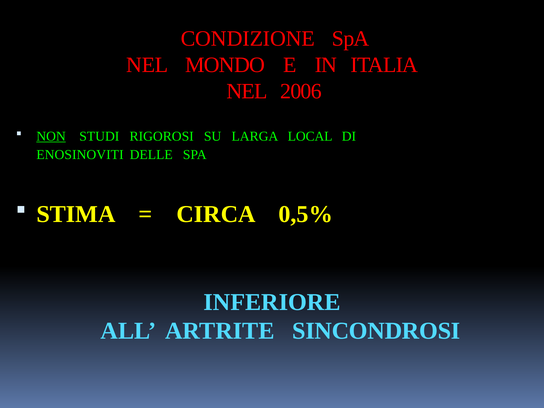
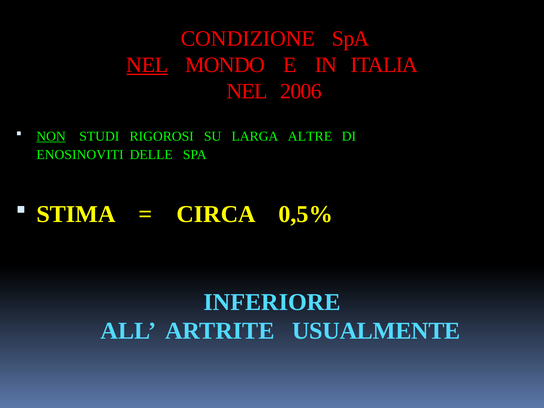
NEL at (147, 65) underline: none -> present
LOCAL: LOCAL -> ALTRE
SINCONDROSI: SINCONDROSI -> USUALMENTE
